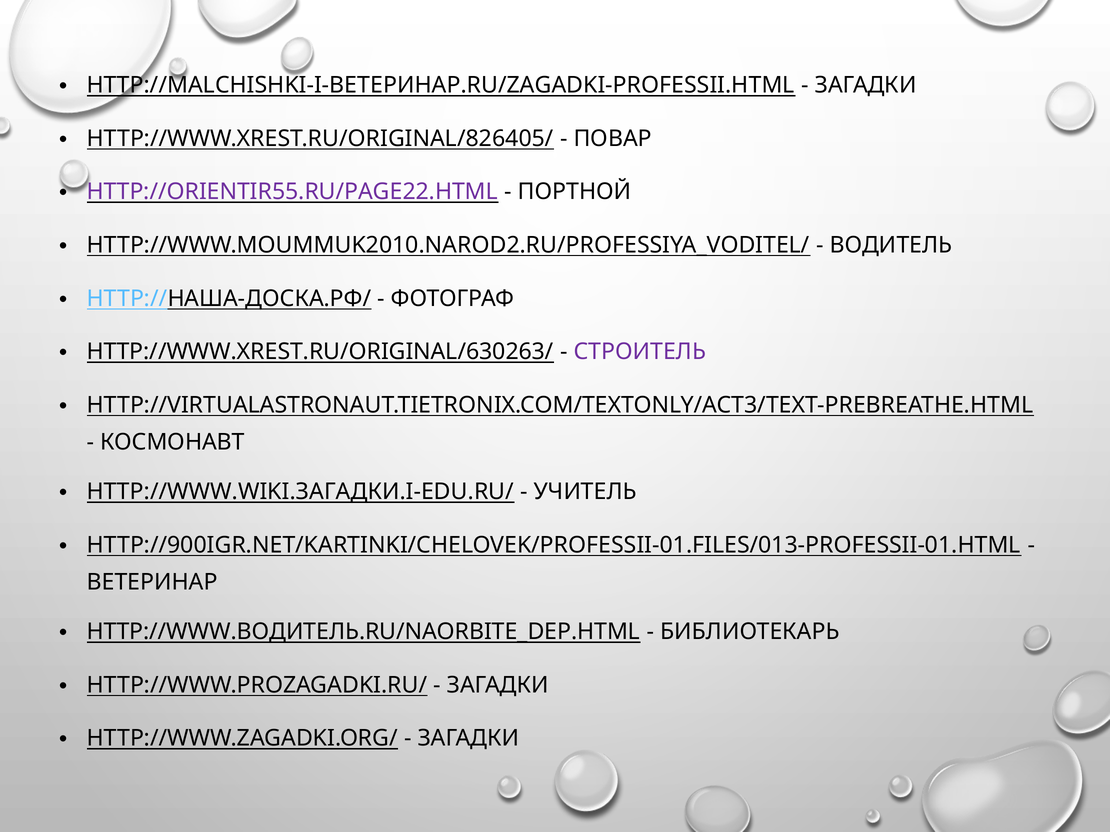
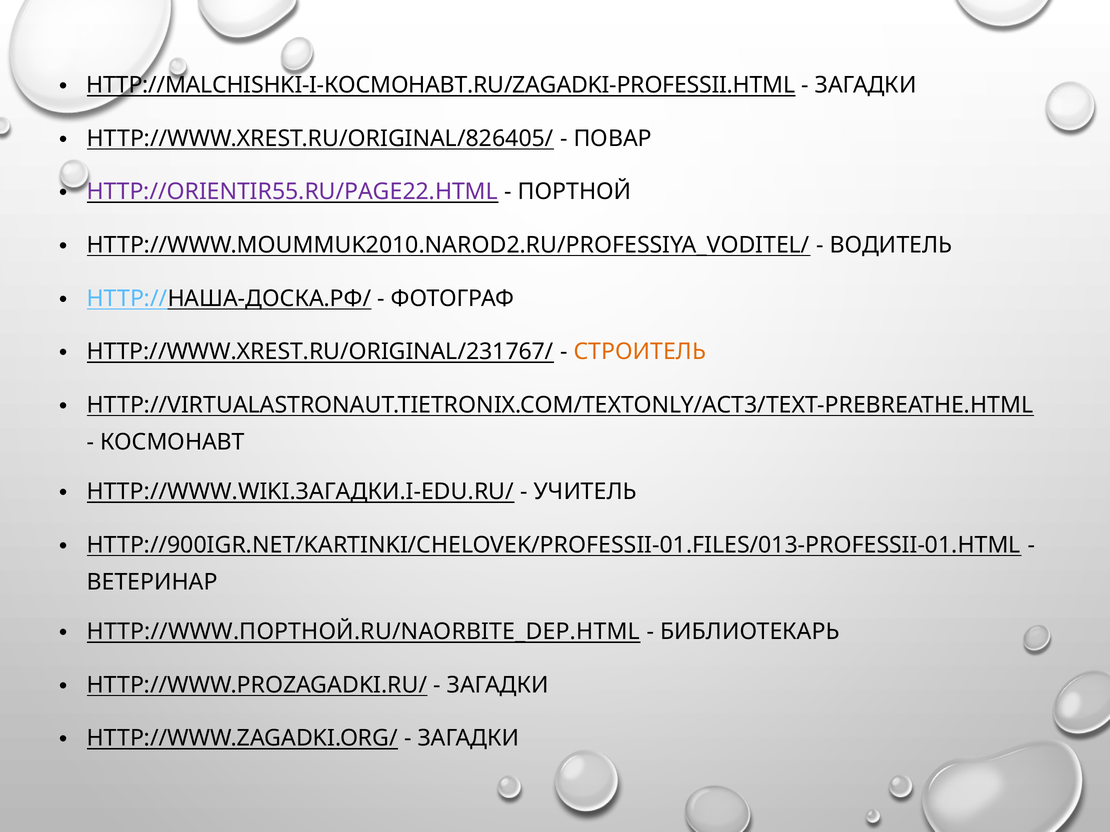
HTTP://MALCHISHKI-I-ВЕТЕРИНАР.RU/ZAGADKI-PROFESSII.HTML: HTTP://MALCHISHKI-I-ВЕТЕРИНАР.RU/ZAGADKI-PROFESSII.HTML -> HTTP://MALCHISHKI-I-КОСМОНАВТ.RU/ZAGADKI-PROFESSII.HTML
HTTP://WWW.XREST.RU/ORIGINAL/630263/: HTTP://WWW.XREST.RU/ORIGINAL/630263/ -> HTTP://WWW.XREST.RU/ORIGINAL/231767/
СТРОИТЕЛЬ colour: purple -> orange
HTTP://WWW.ВОДИТЕЛЬ.RU/NAORBITE_DEP.HTML: HTTP://WWW.ВОДИТЕЛЬ.RU/NAORBITE_DEP.HTML -> HTTP://WWW.ПОРТНОЙ.RU/NAORBITE_DEP.HTML
